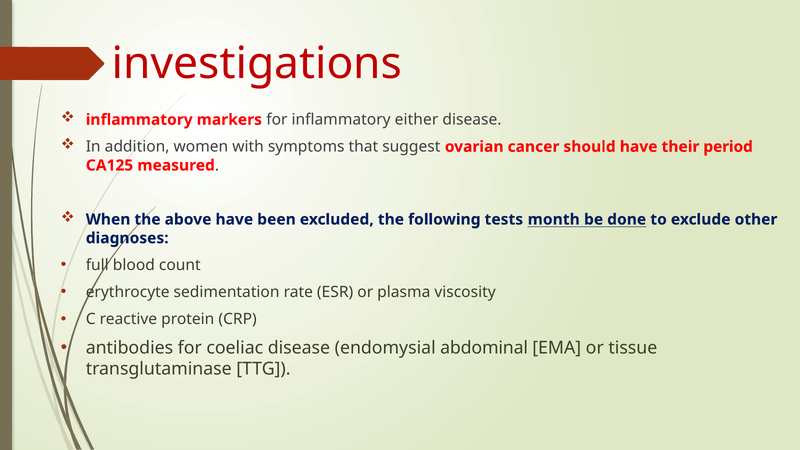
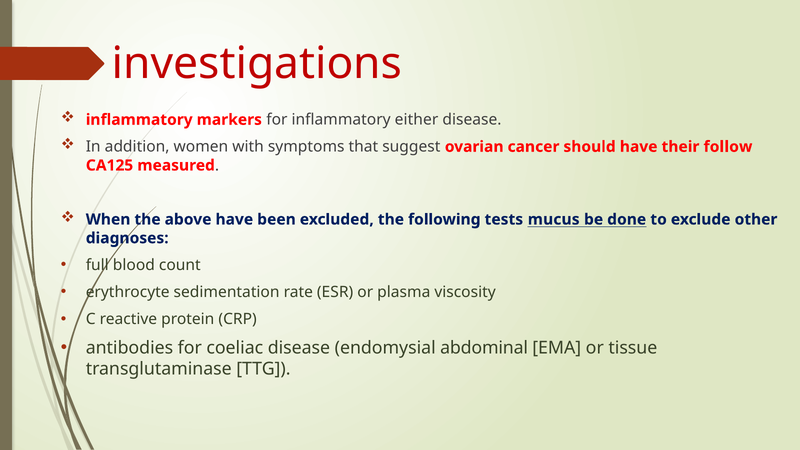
period: period -> follow
month: month -> mucus
